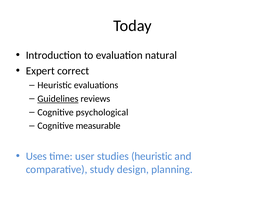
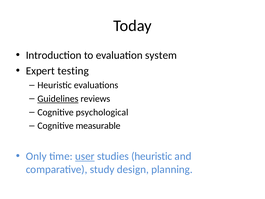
natural: natural -> system
correct: correct -> testing
Uses: Uses -> Only
user underline: none -> present
